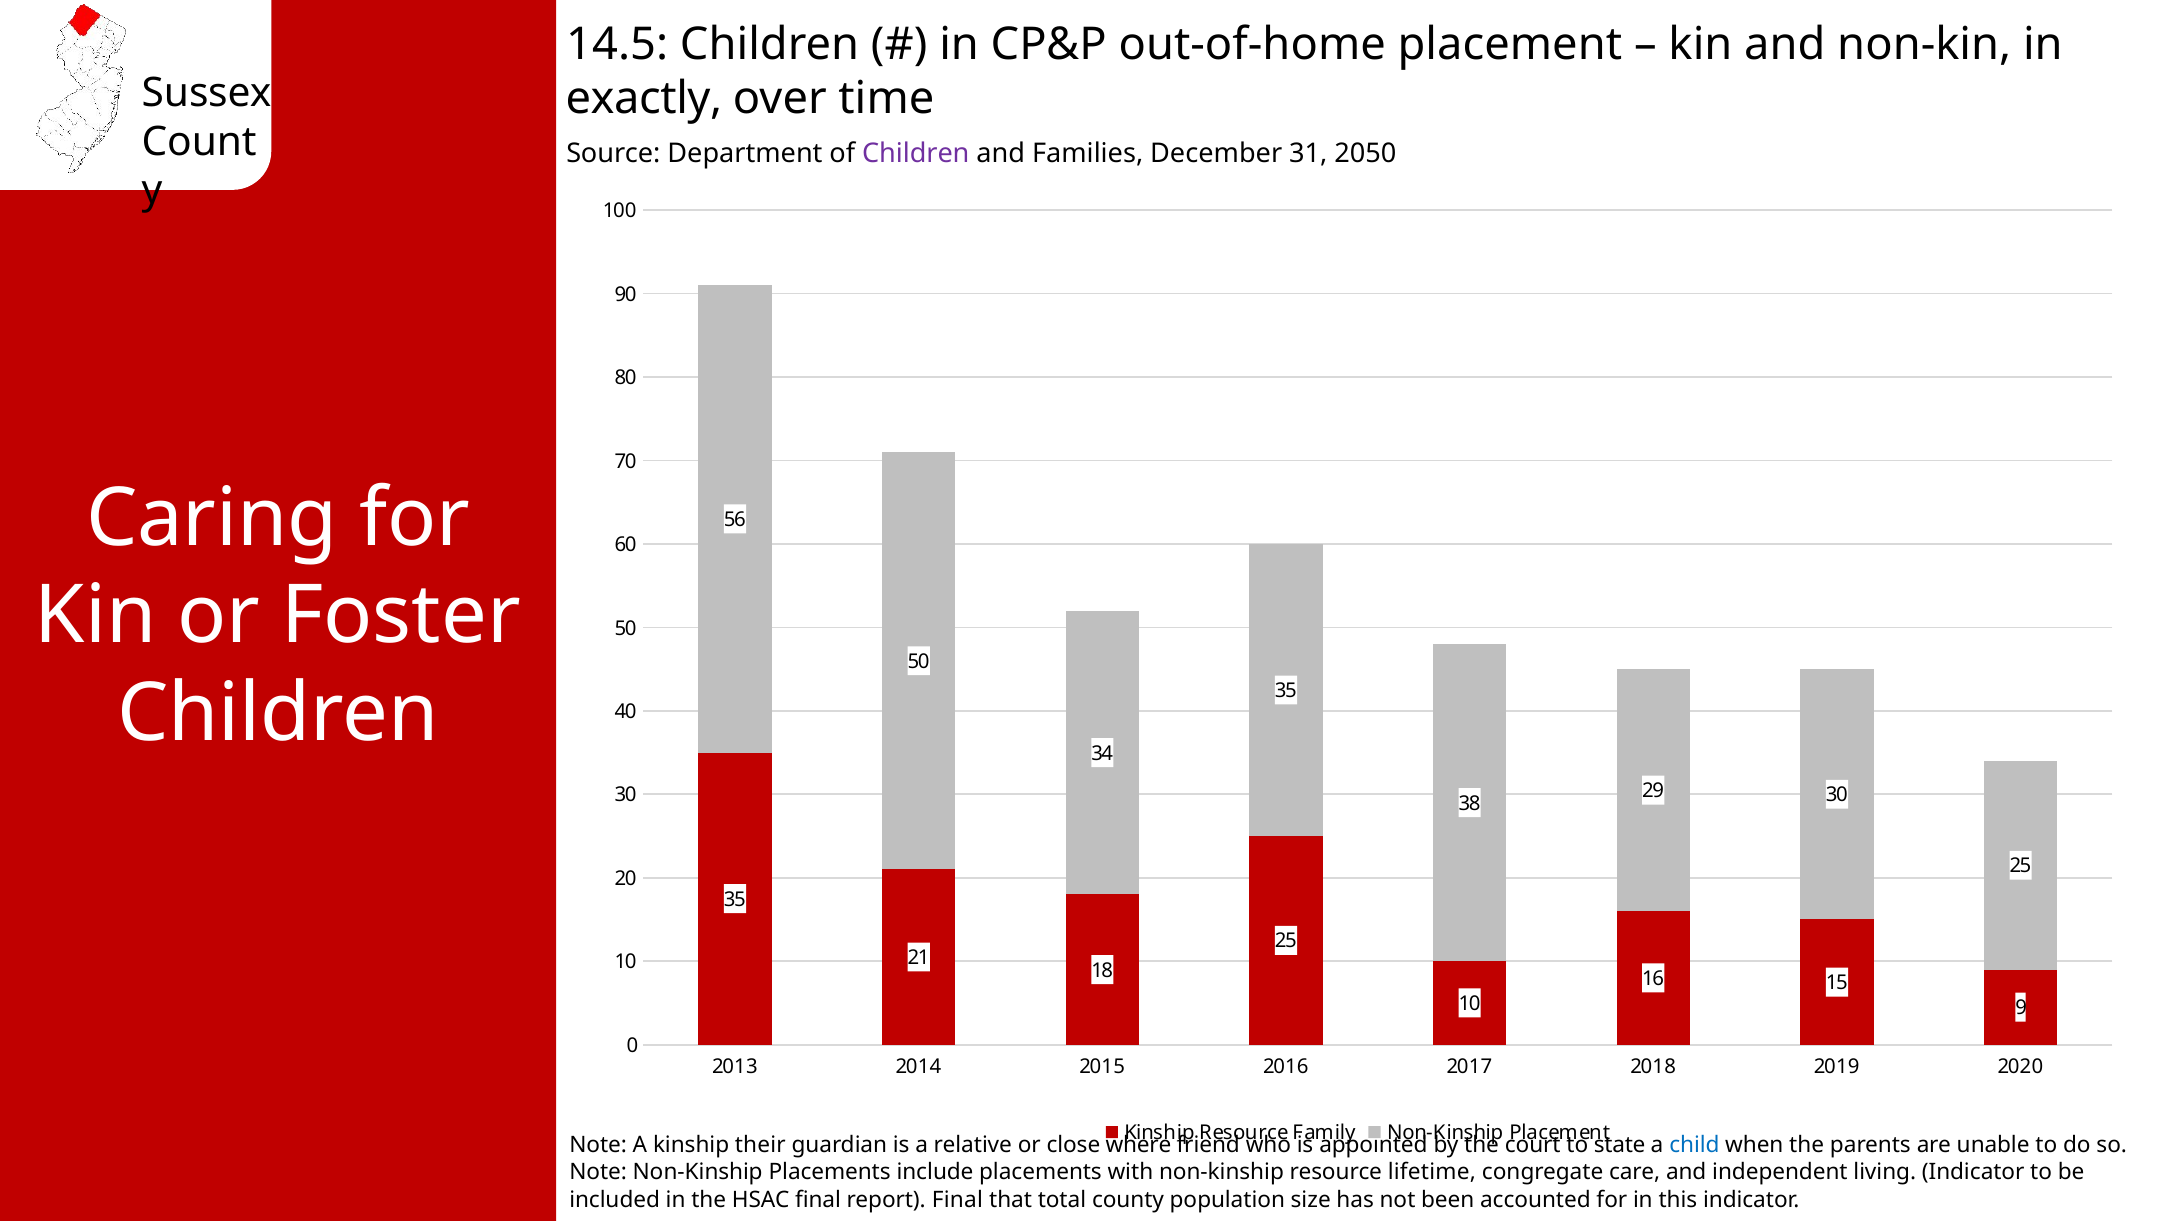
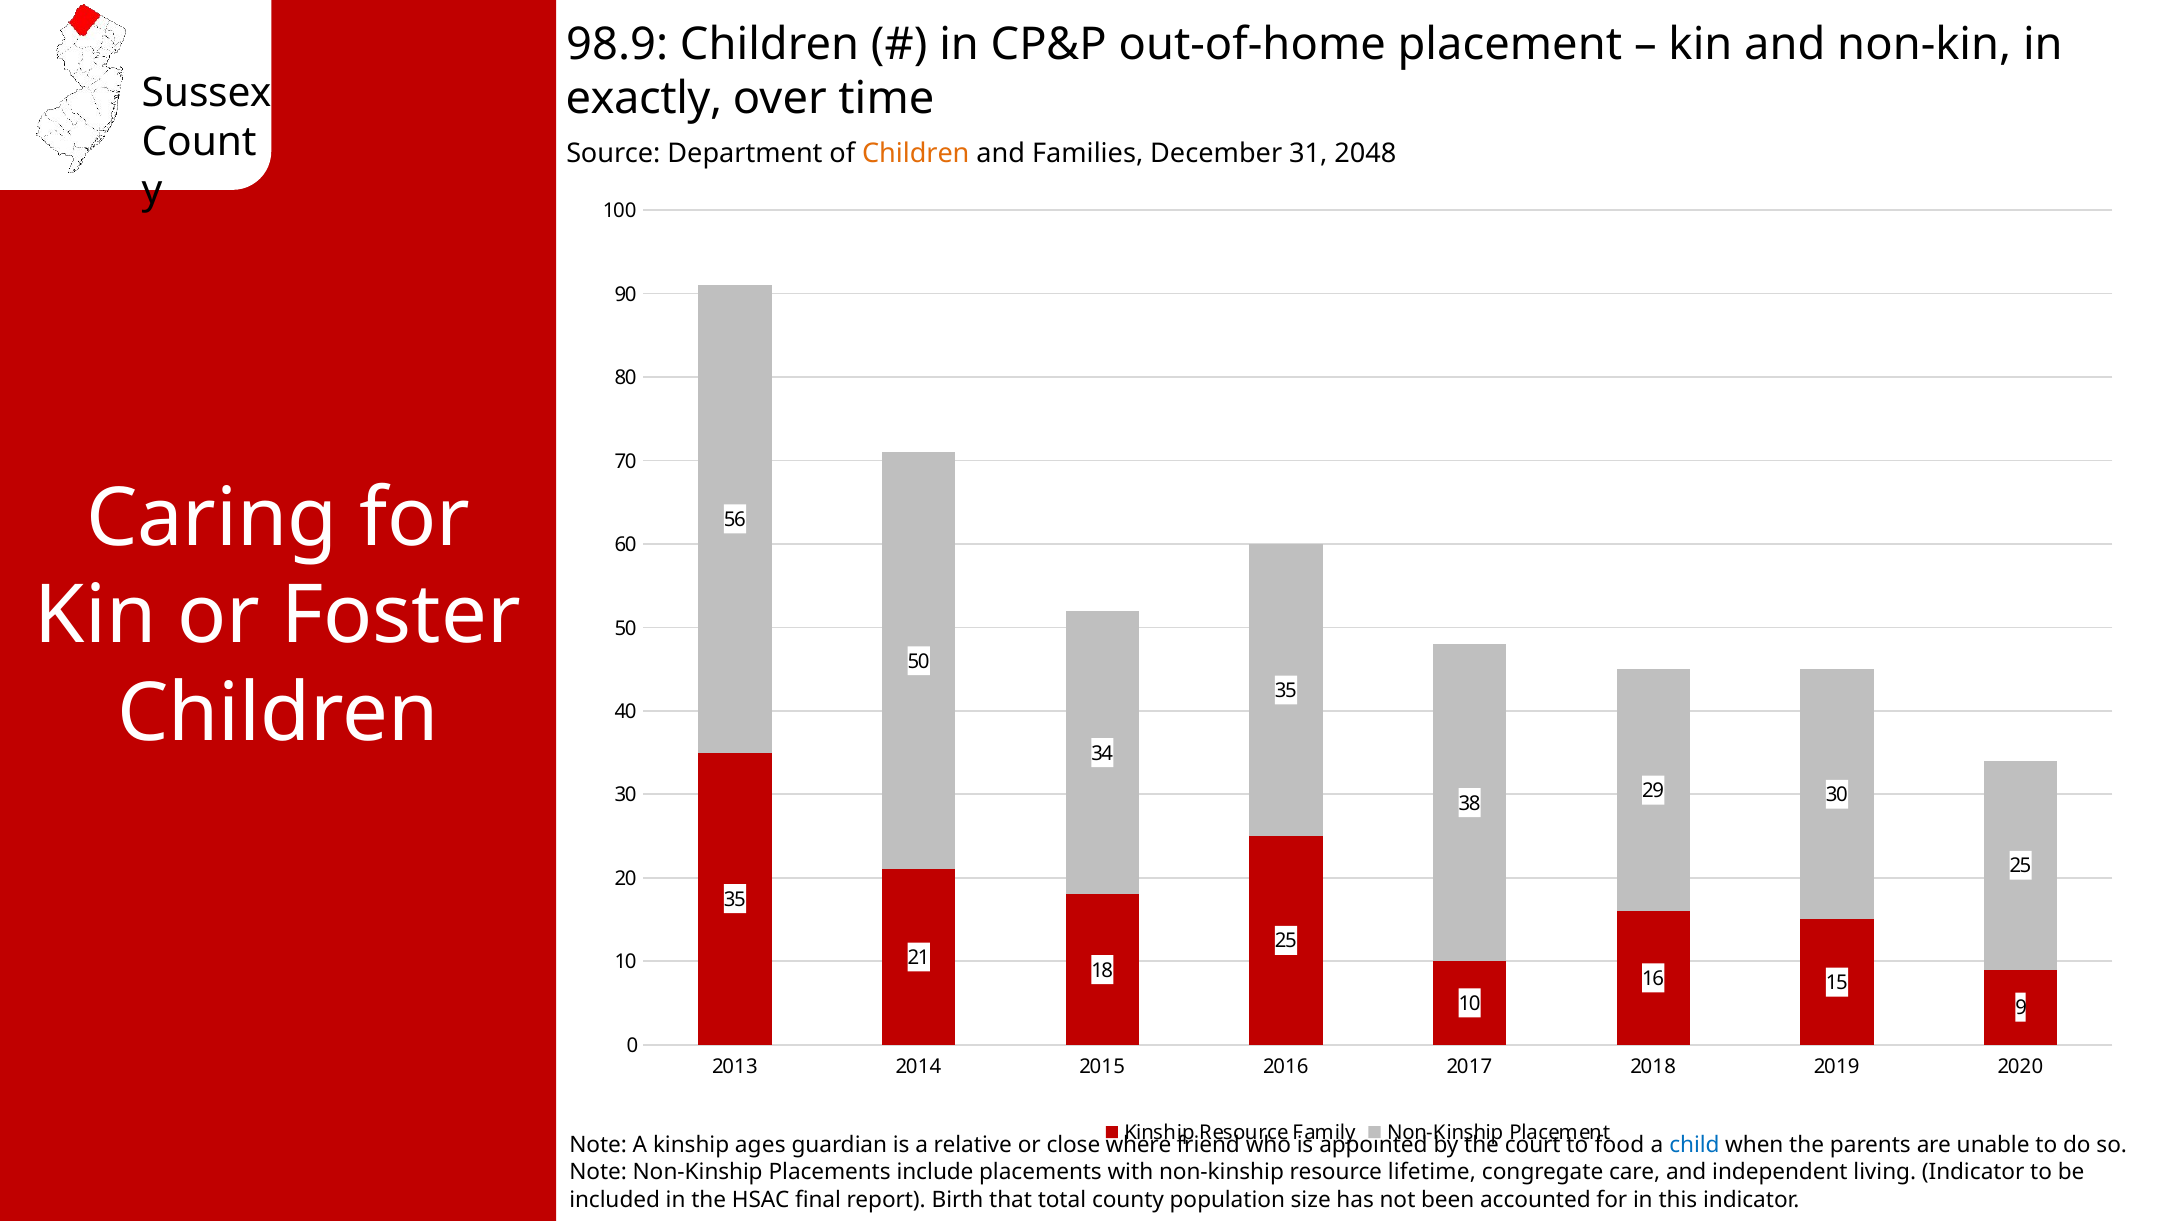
14.5: 14.5 -> 98.9
Children at (916, 153) colour: purple -> orange
2050: 2050 -> 2048
their: their -> ages
state: state -> food
report Final: Final -> Birth
